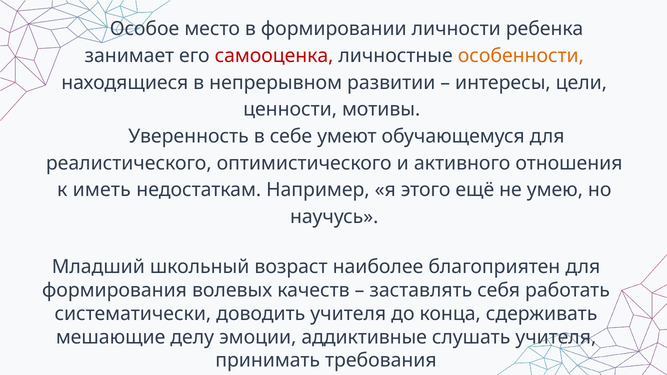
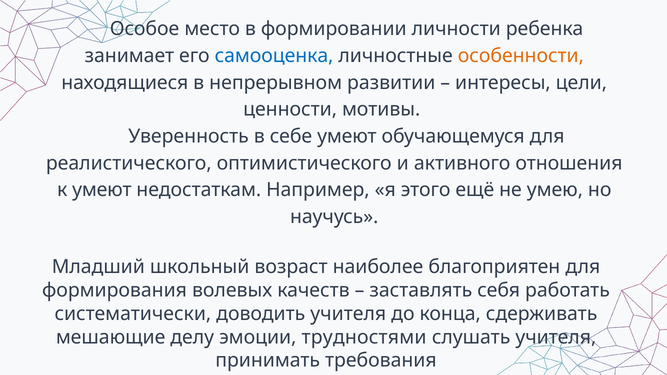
самооценка colour: red -> blue
к иметь: иметь -> умеют
аддиктивные: аддиктивные -> трудностями
